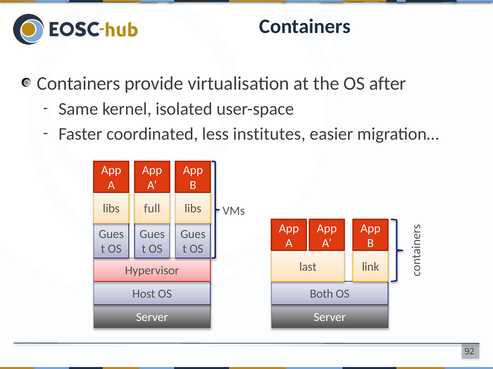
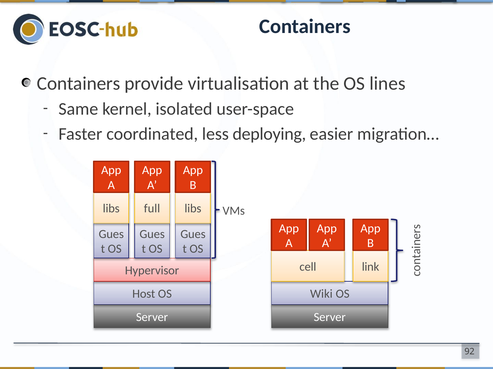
after: after -> lines
institutes: institutes -> deploying
last: last -> cell
Both: Both -> Wiki
